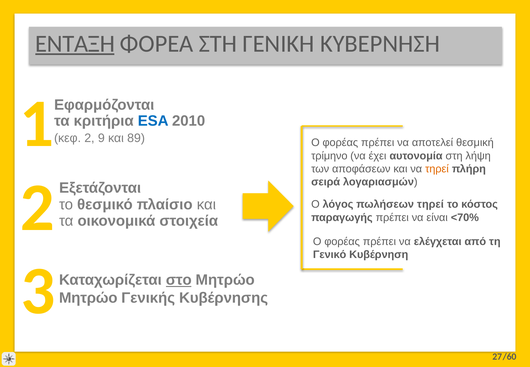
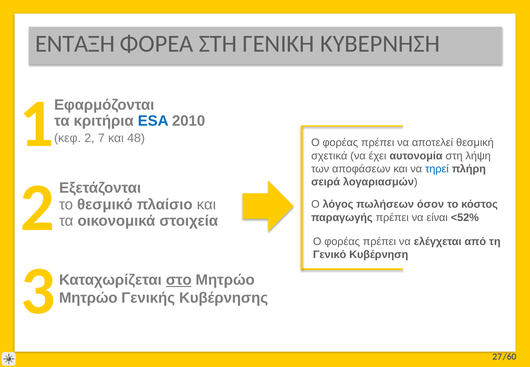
ΕΝΤΑΞΗ underline: present -> none
9: 9 -> 7
89: 89 -> 48
τρίμηνο: τρίμηνο -> σχετικά
τηρεί at (437, 169) colour: orange -> blue
πωλήσεων τηρεί: τηρεί -> όσον
<70%: <70% -> <52%
